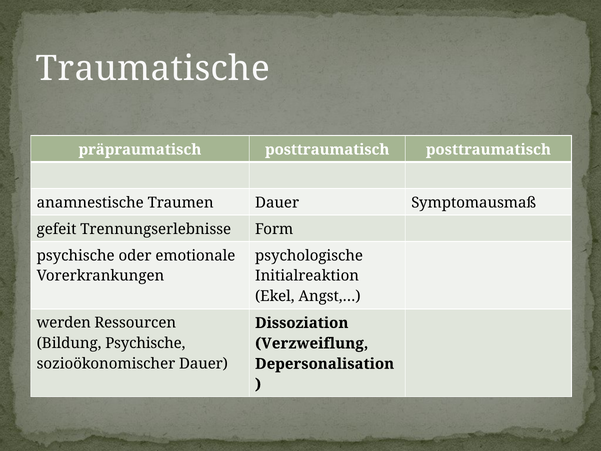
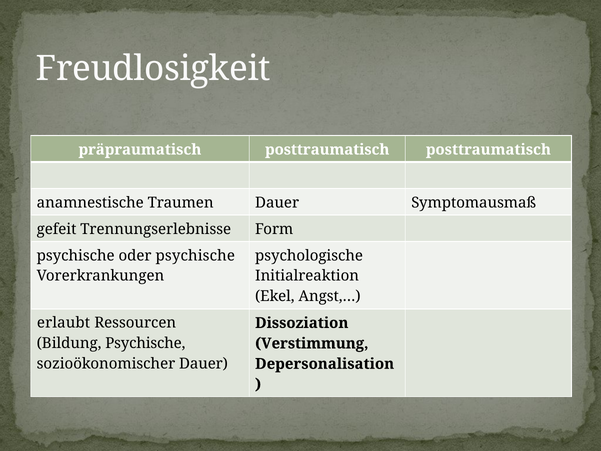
Traumatische: Traumatische -> Freudlosigkeit
oder emotionale: emotionale -> psychische
werden: werden -> erlaubt
Verzweiflung: Verzweiflung -> Verstimmung
